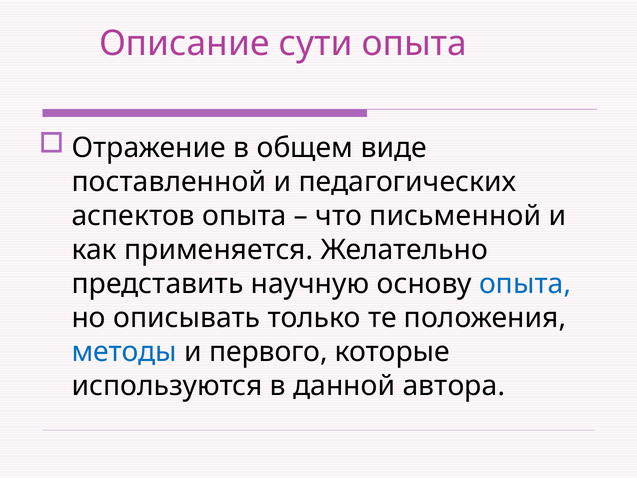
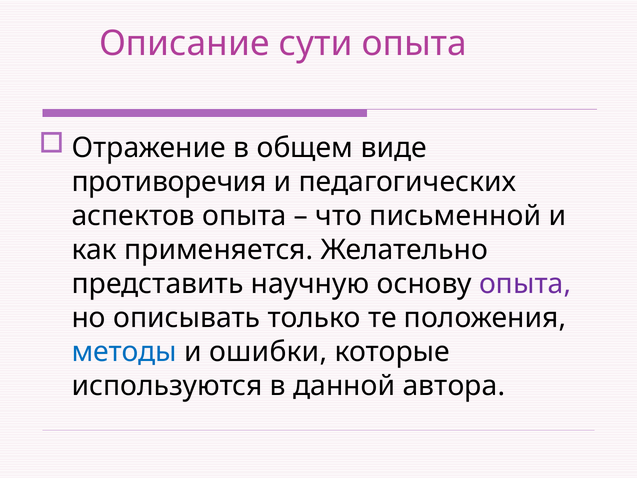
поставленной: поставленной -> противоречия
опыта at (525, 284) colour: blue -> purple
первого: первого -> ошибки
